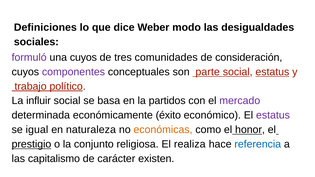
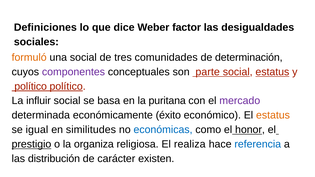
modo: modo -> factor
formuló colour: purple -> orange
una cuyos: cuyos -> social
consideración: consideración -> determinación
trabajo at (31, 86): trabajo -> político
partidos: partidos -> puritana
estatus at (273, 115) colour: purple -> orange
naturaleza: naturaleza -> similitudes
económicas colour: orange -> blue
conjunto: conjunto -> organiza
capitalismo: capitalismo -> distribución
